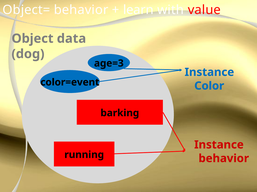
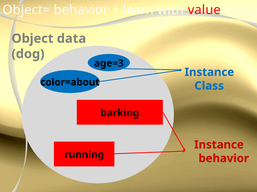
color=event: color=event -> color=about
Color: Color -> Class
